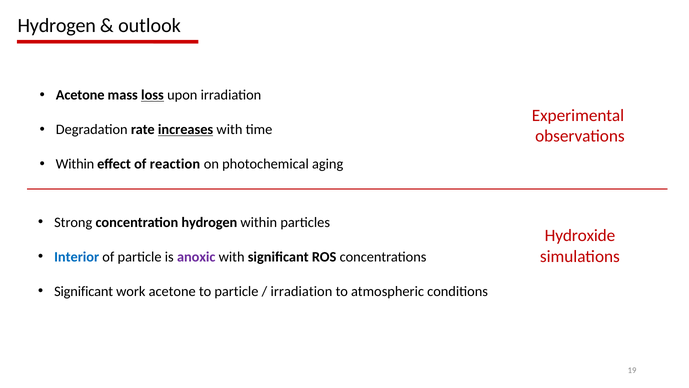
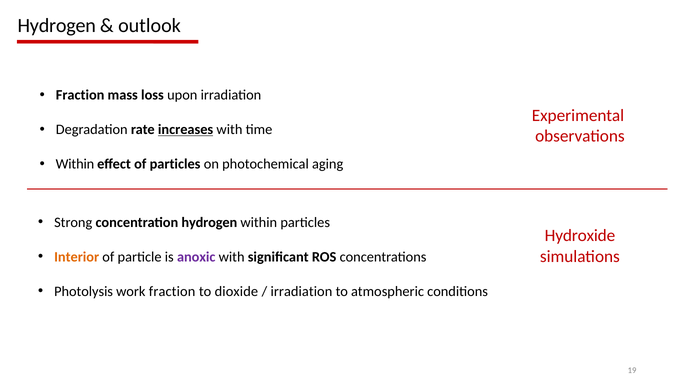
Acetone at (80, 95): Acetone -> Fraction
loss underline: present -> none
of reaction: reaction -> particles
Interior colour: blue -> orange
Significant at (84, 291): Significant -> Photolysis
work acetone: acetone -> fraction
to particle: particle -> dioxide
